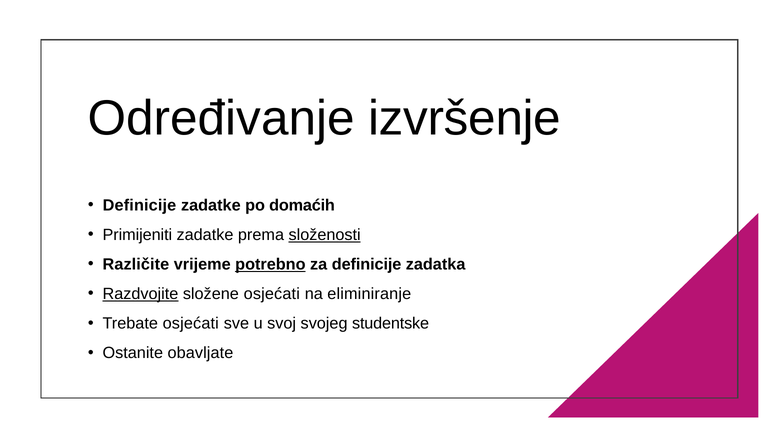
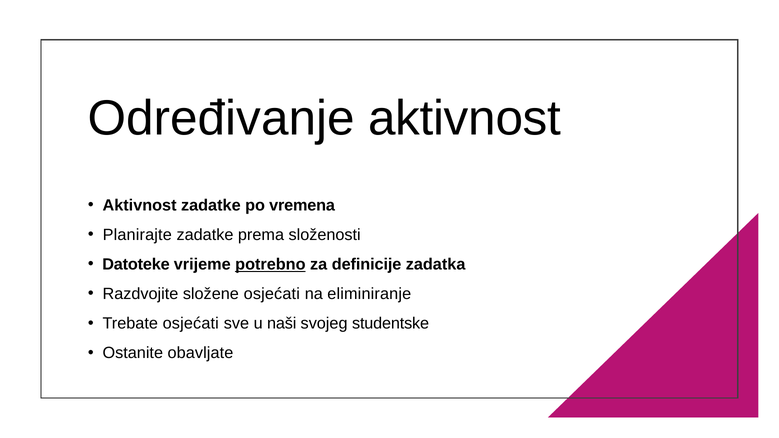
Određivanje izvršenje: izvršenje -> aktivnost
Definicije at (139, 205): Definicije -> Aktivnost
domaćih: domaćih -> vremena
Primijeniti: Primijeniti -> Planirajte
složenosti underline: present -> none
Različite: Različite -> Datoteke
Razdvojite underline: present -> none
svoj: svoj -> naši
